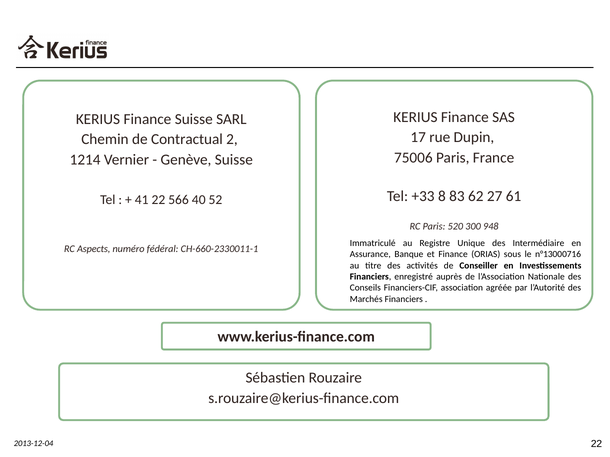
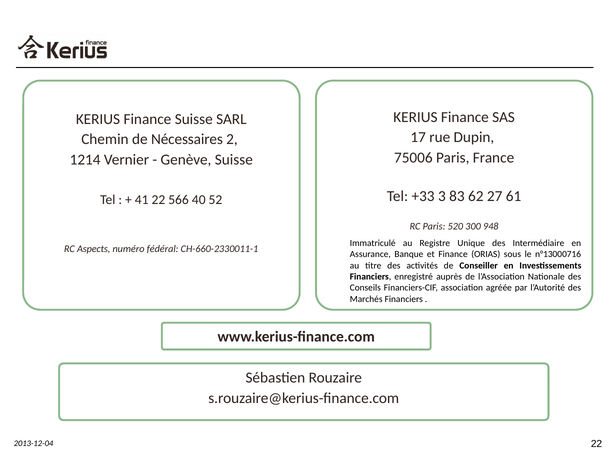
Contractual: Contractual -> Nécessaires
8: 8 -> 3
